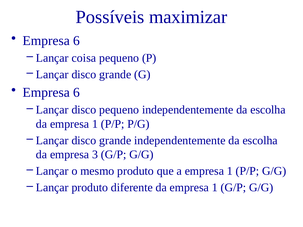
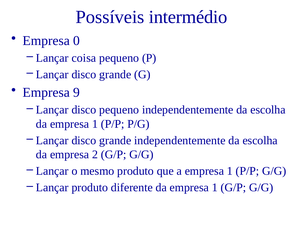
maximizar: maximizar -> intermédio
6 at (77, 41): 6 -> 0
6 at (77, 93): 6 -> 9
3: 3 -> 2
